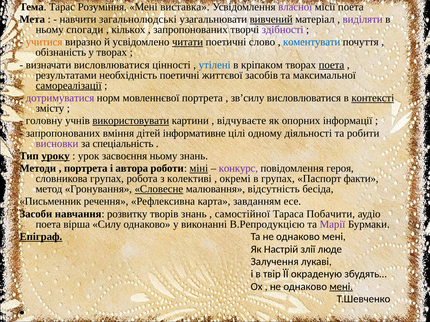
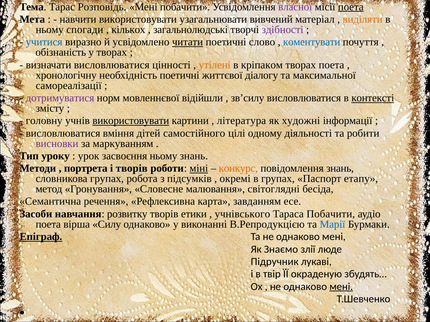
Розуміння: Розуміння -> Розповідь
Мені виставка: виставка -> побачити
поета at (351, 7) underline: none -> present
навчити загальнолюдські: загальнолюдські -> використовувати
вивчений underline: present -> none
виділяти colour: purple -> orange
запропонованих at (191, 30): запропонованих -> загальнолюдські
учитися colour: orange -> blue
утілені colour: blue -> orange
поета at (331, 65) underline: present -> none
результатами: результатами -> хронологічну
засобів: засобів -> діалогу
самореалізації underline: present -> none
мовленнєвої портрета: портрета -> відійшли
відчуваєте: відчуваєте -> література
опорних: опорних -> художні
запропонованих at (63, 133): запропонованих -> висловлюватися
інформативне: інформативне -> самостійного
спеціальність: спеціальність -> маркуванням
уроку underline: present -> none
і автора: автора -> творів
конкурс colour: purple -> orange
повідомлення героя: героя -> знань
колективі: колективі -> підсумків
факти: факти -> етапу
Словесне underline: present -> none
відсутність: відсутність -> світоглядні
Письменник: Письменник -> Семантична
творів знань: знань -> етики
самостійної: самостійної -> учнівського
Марії colour: purple -> blue
Настрій: Настрій -> Знаємо
Залучення: Залучення -> Підручник
